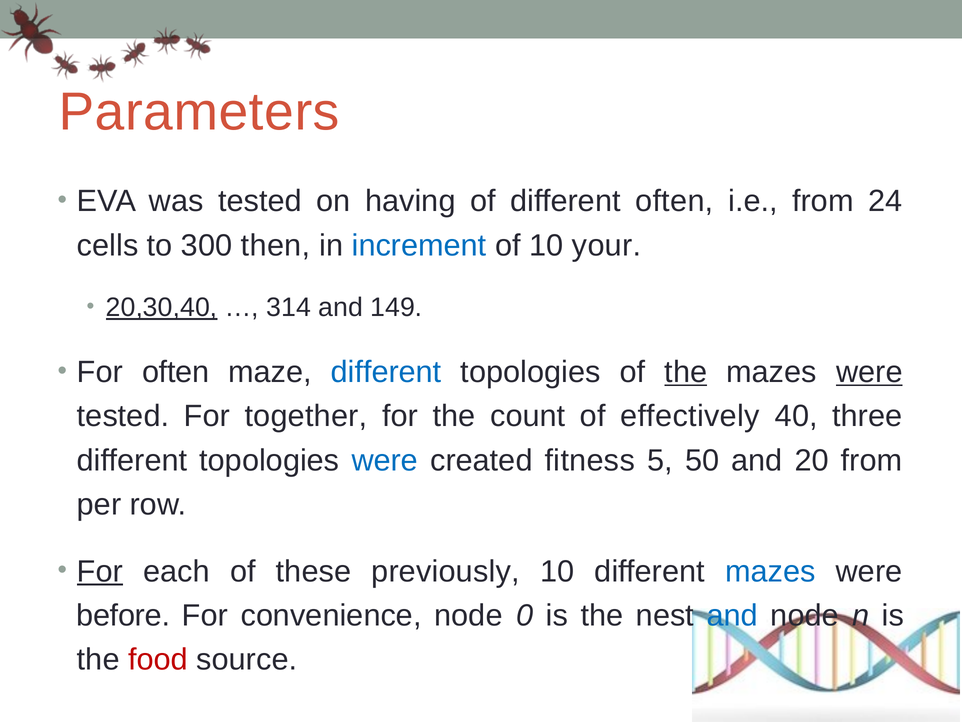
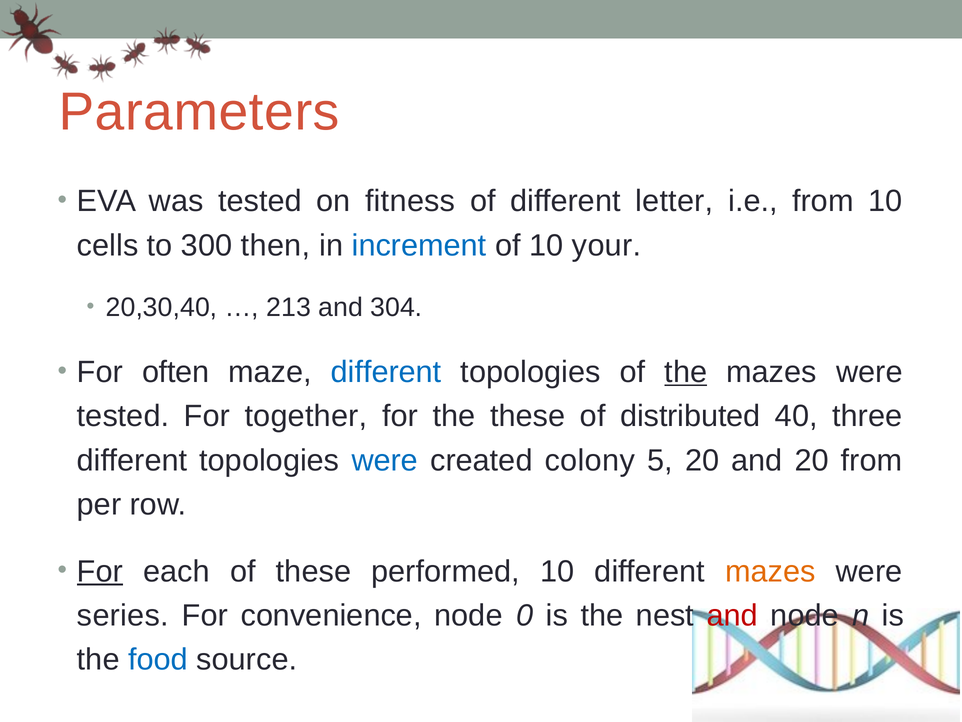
having: having -> fitness
different often: often -> letter
from 24: 24 -> 10
20,30,40 underline: present -> none
314: 314 -> 213
149: 149 -> 304
were at (869, 372) underline: present -> none
the count: count -> these
effectively: effectively -> distributed
fitness: fitness -> colony
5 50: 50 -> 20
previously: previously -> performed
mazes at (770, 571) colour: blue -> orange
before: before -> series
and at (732, 615) colour: blue -> red
food colour: red -> blue
